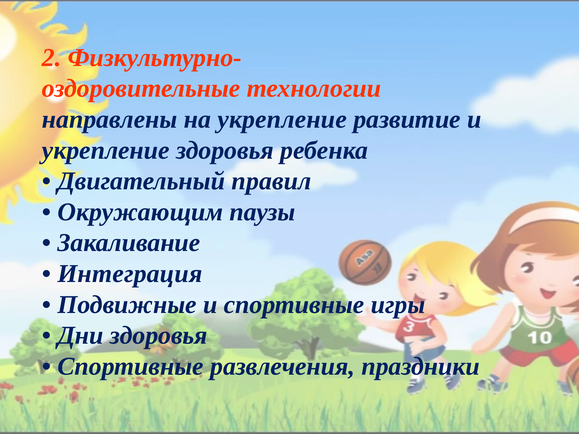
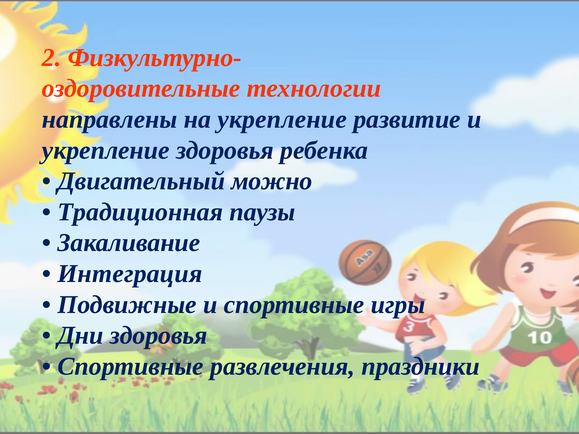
правил: правил -> можно
Окружающим: Окружающим -> Традиционная
